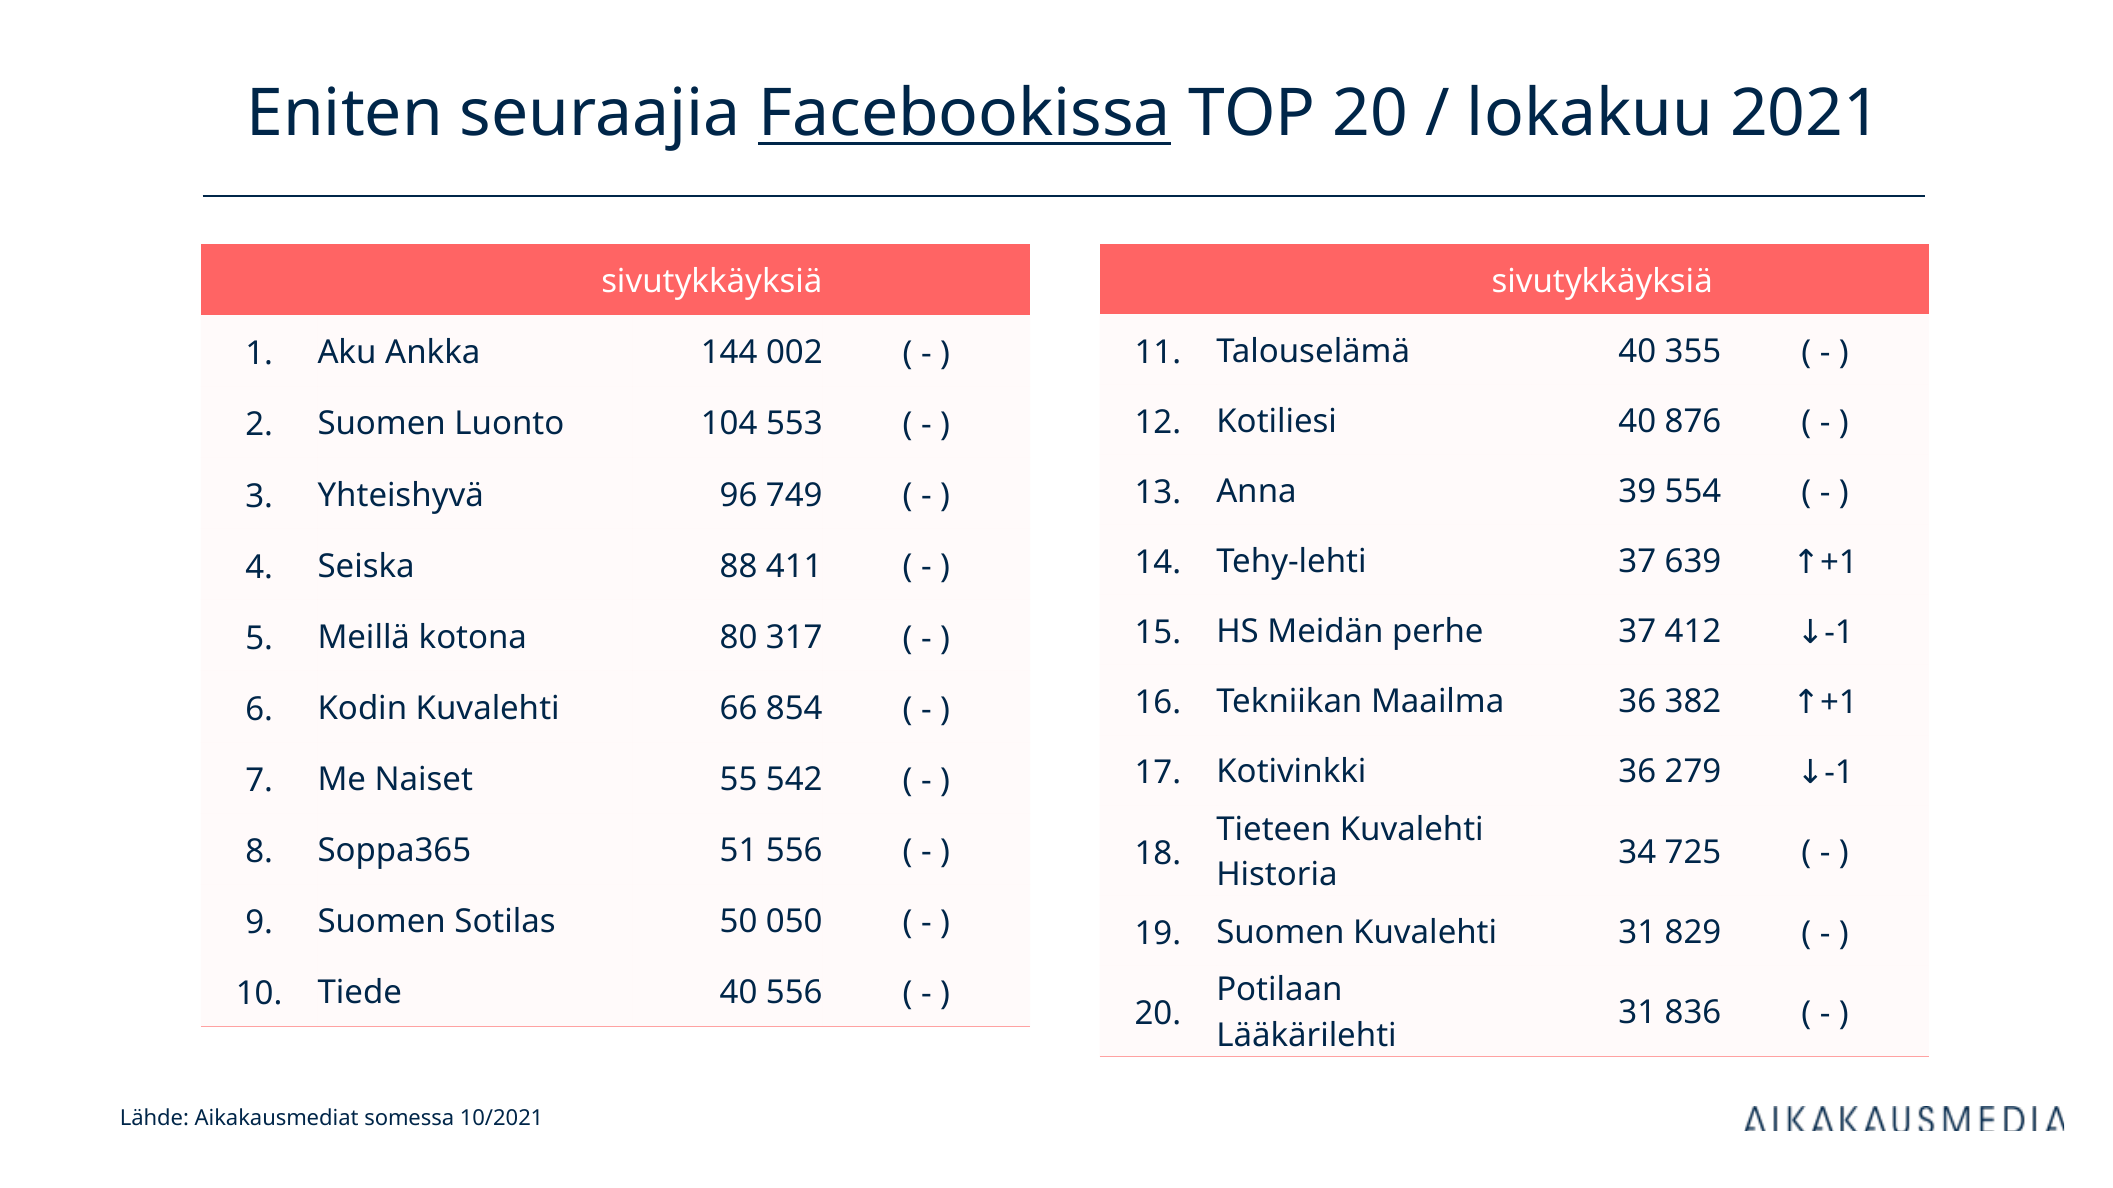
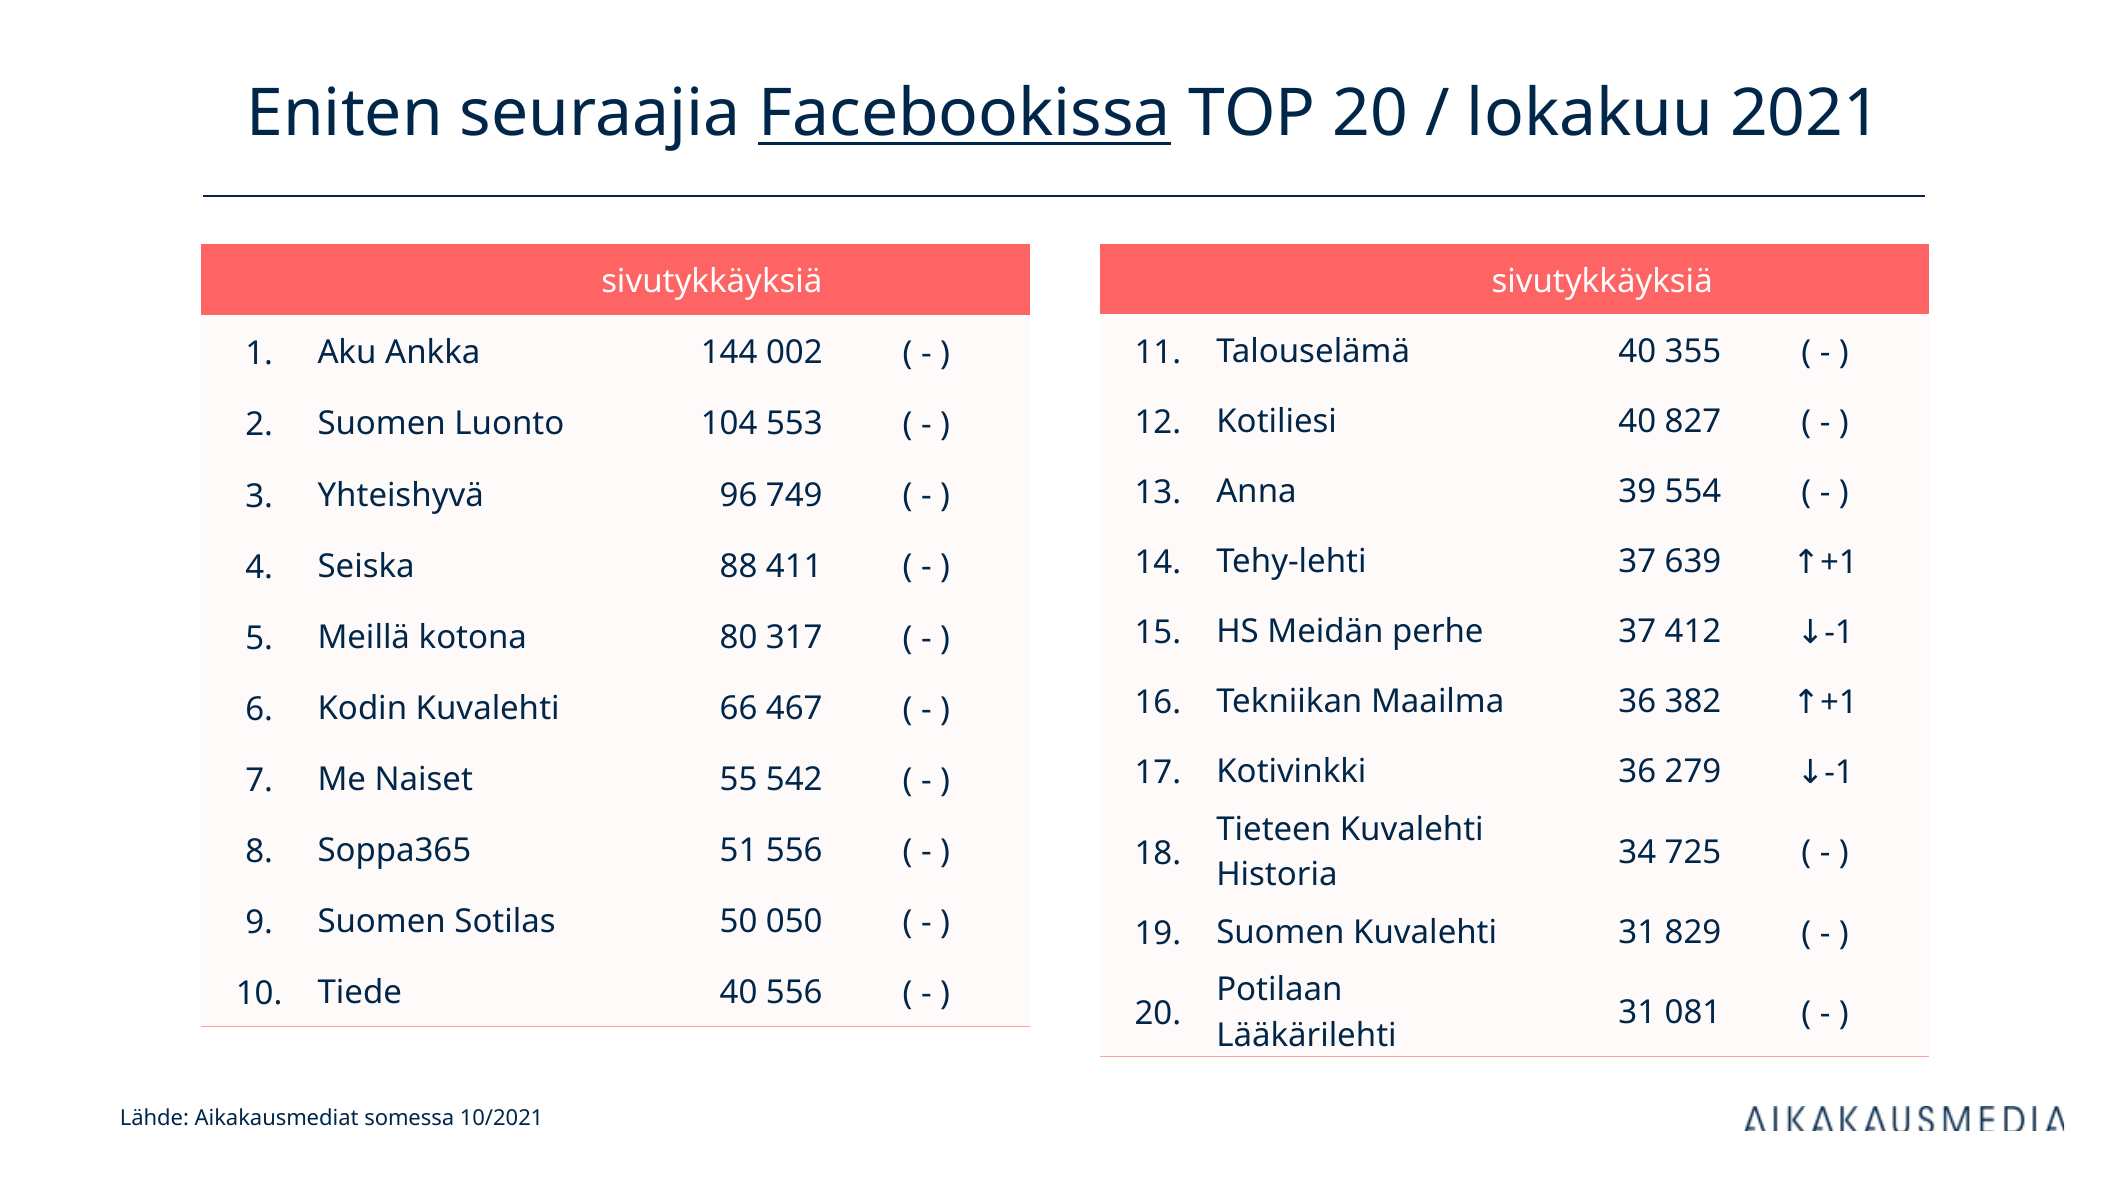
876: 876 -> 827
854: 854 -> 467
836: 836 -> 081
